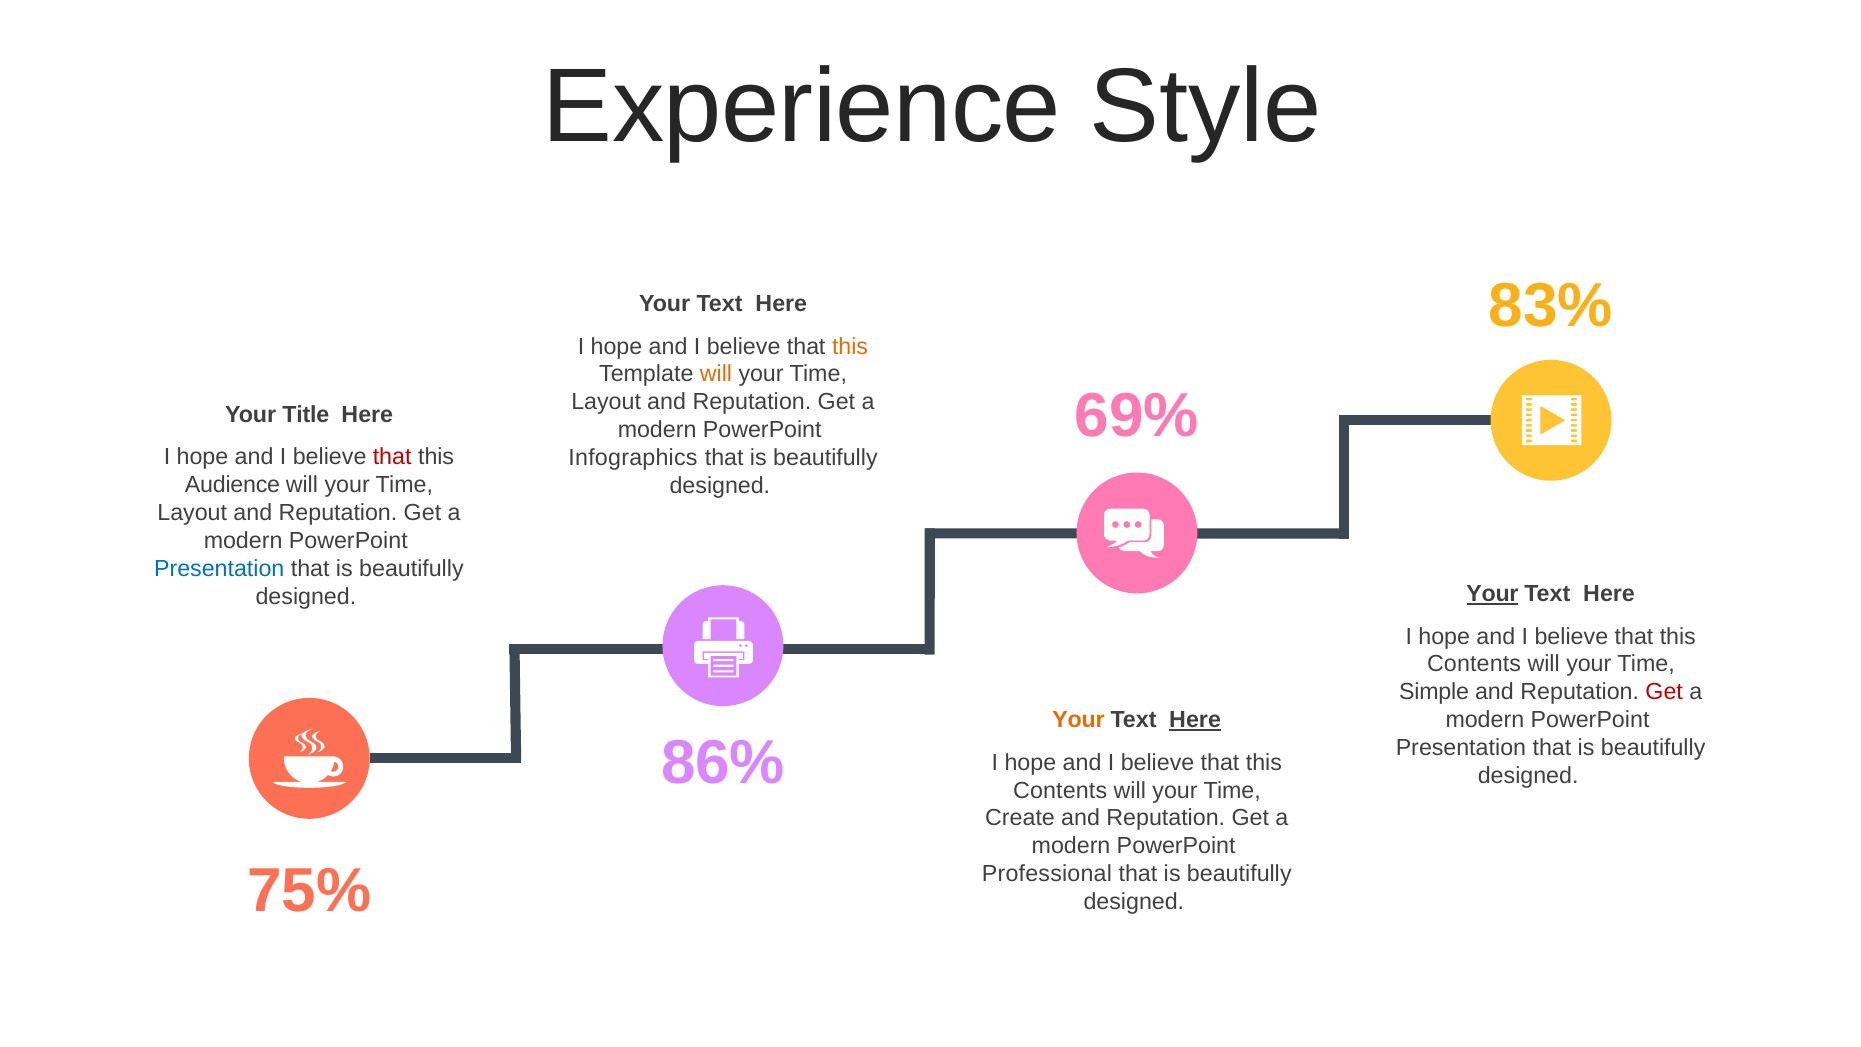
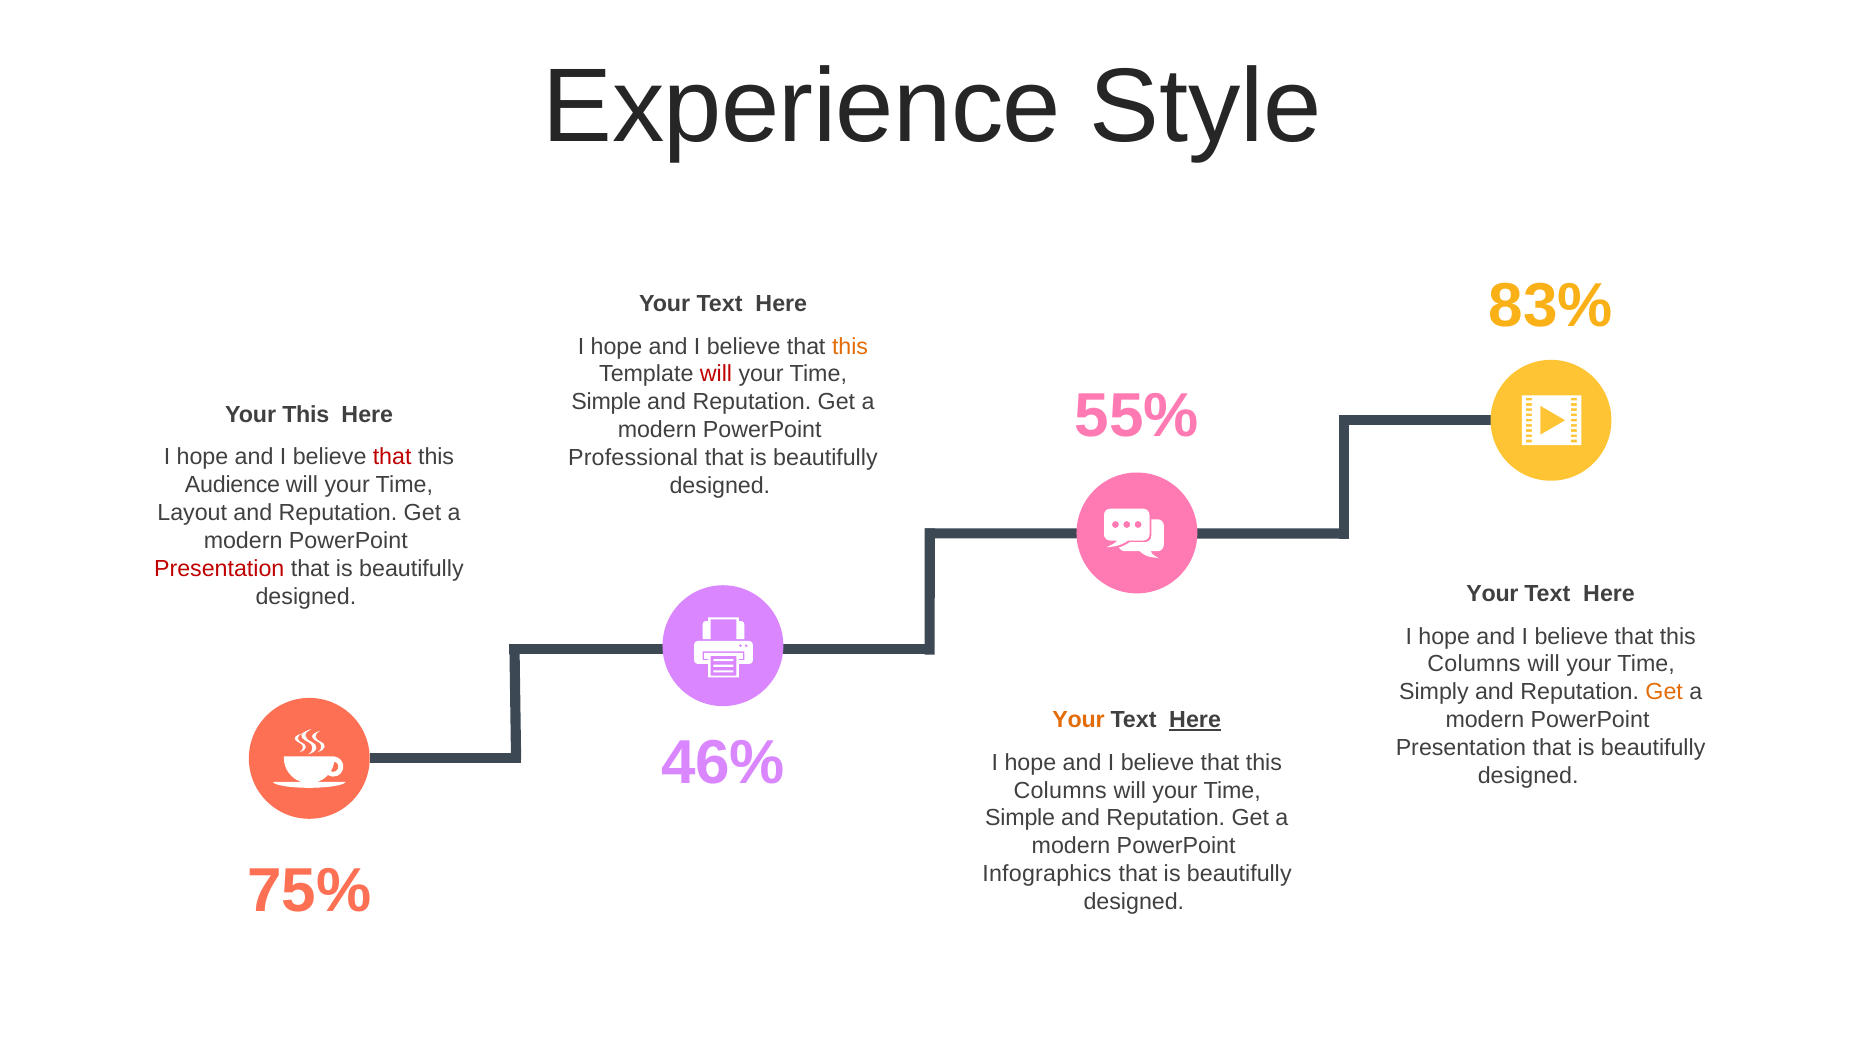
will at (716, 374) colour: orange -> red
69%: 69% -> 55%
Layout at (606, 402): Layout -> Simple
Your Title: Title -> This
Infographics: Infographics -> Professional
Presentation at (219, 569) colour: blue -> red
Your at (1492, 594) underline: present -> none
Contents at (1474, 664): Contents -> Columns
Simple: Simple -> Simply
Get at (1664, 692) colour: red -> orange
86%: 86% -> 46%
Contents at (1060, 790): Contents -> Columns
Create at (1020, 818): Create -> Simple
Professional: Professional -> Infographics
